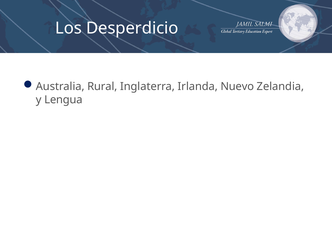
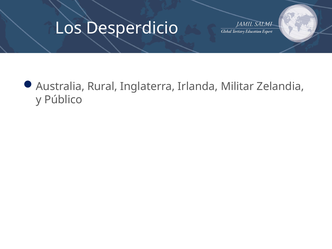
Nuevo: Nuevo -> Militar
Lengua: Lengua -> Público
